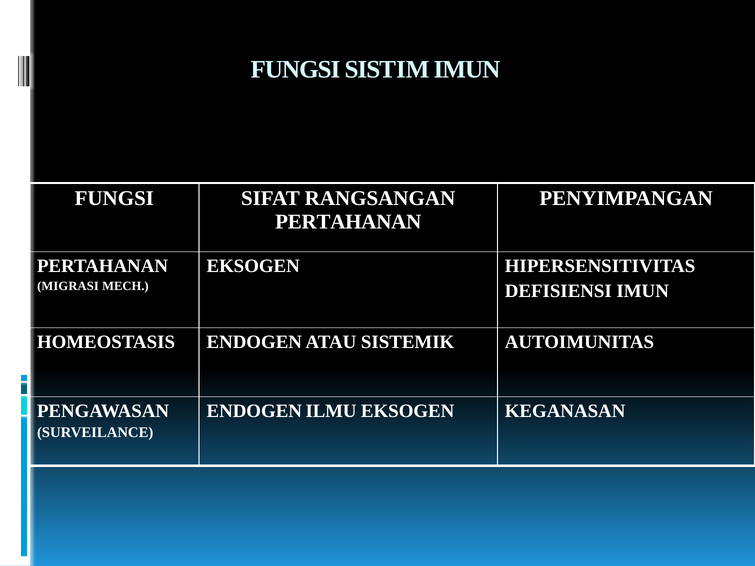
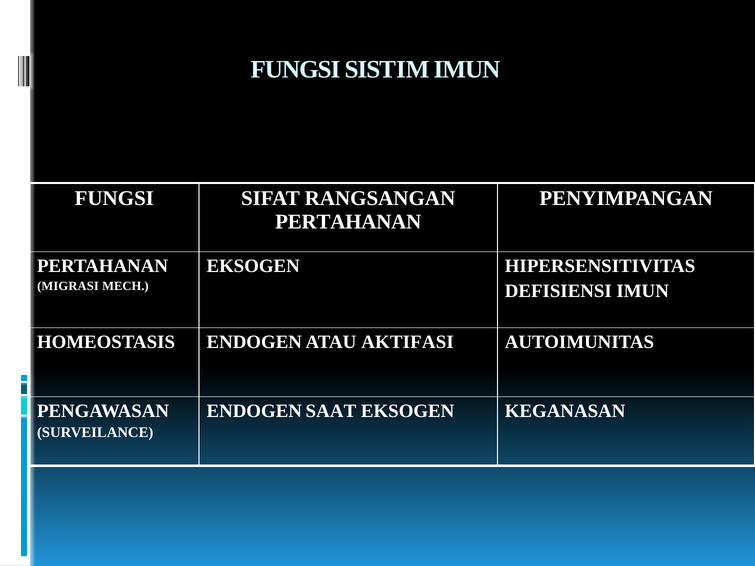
SISTEMIK: SISTEMIK -> AKTIFASI
ILMU: ILMU -> SAAT
